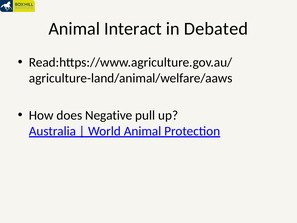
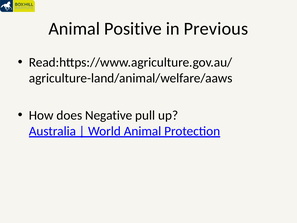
Interact: Interact -> Positive
Debated: Debated -> Previous
